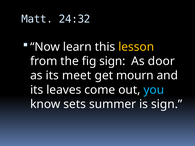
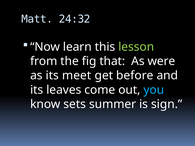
lesson colour: yellow -> light green
fig sign: sign -> that
door: door -> were
mourn: mourn -> before
